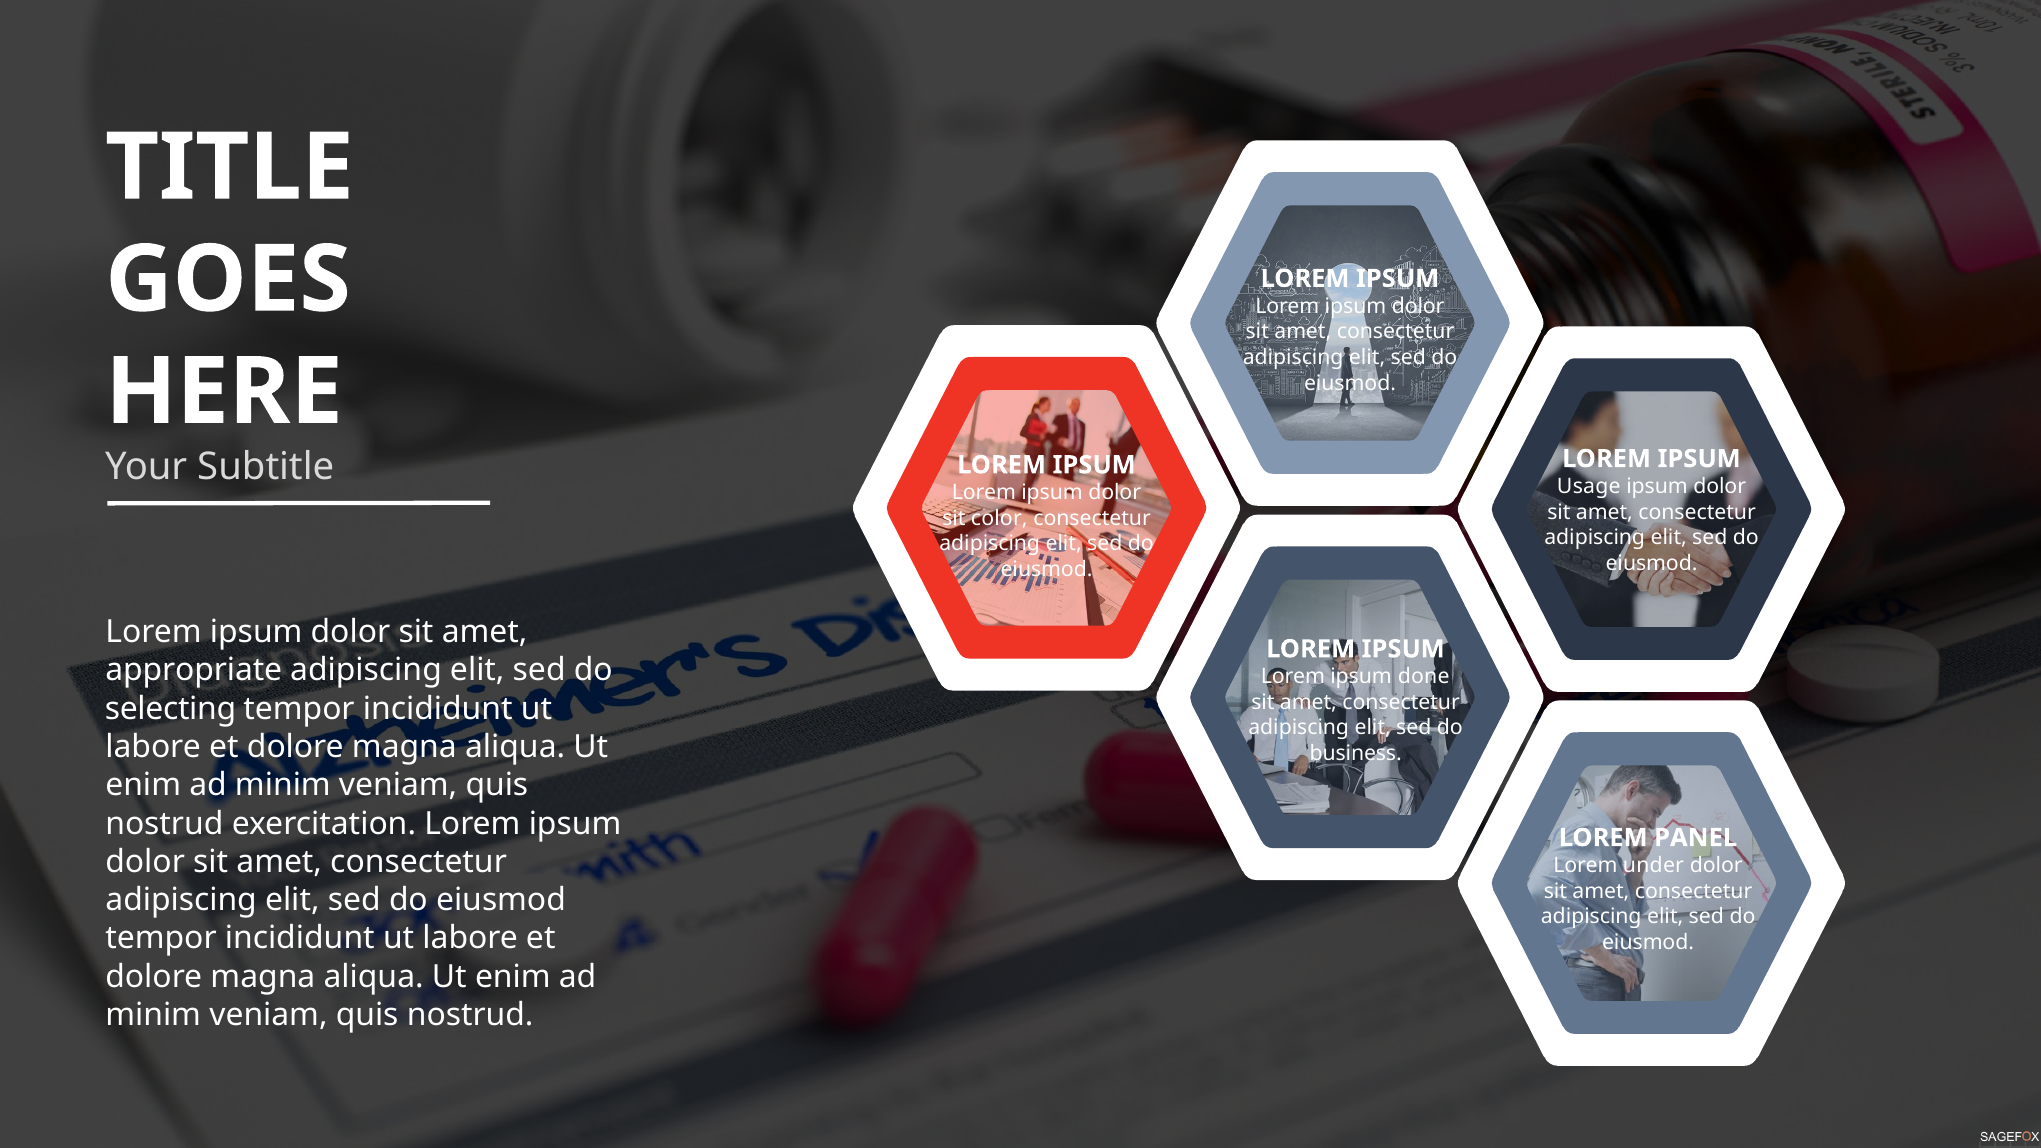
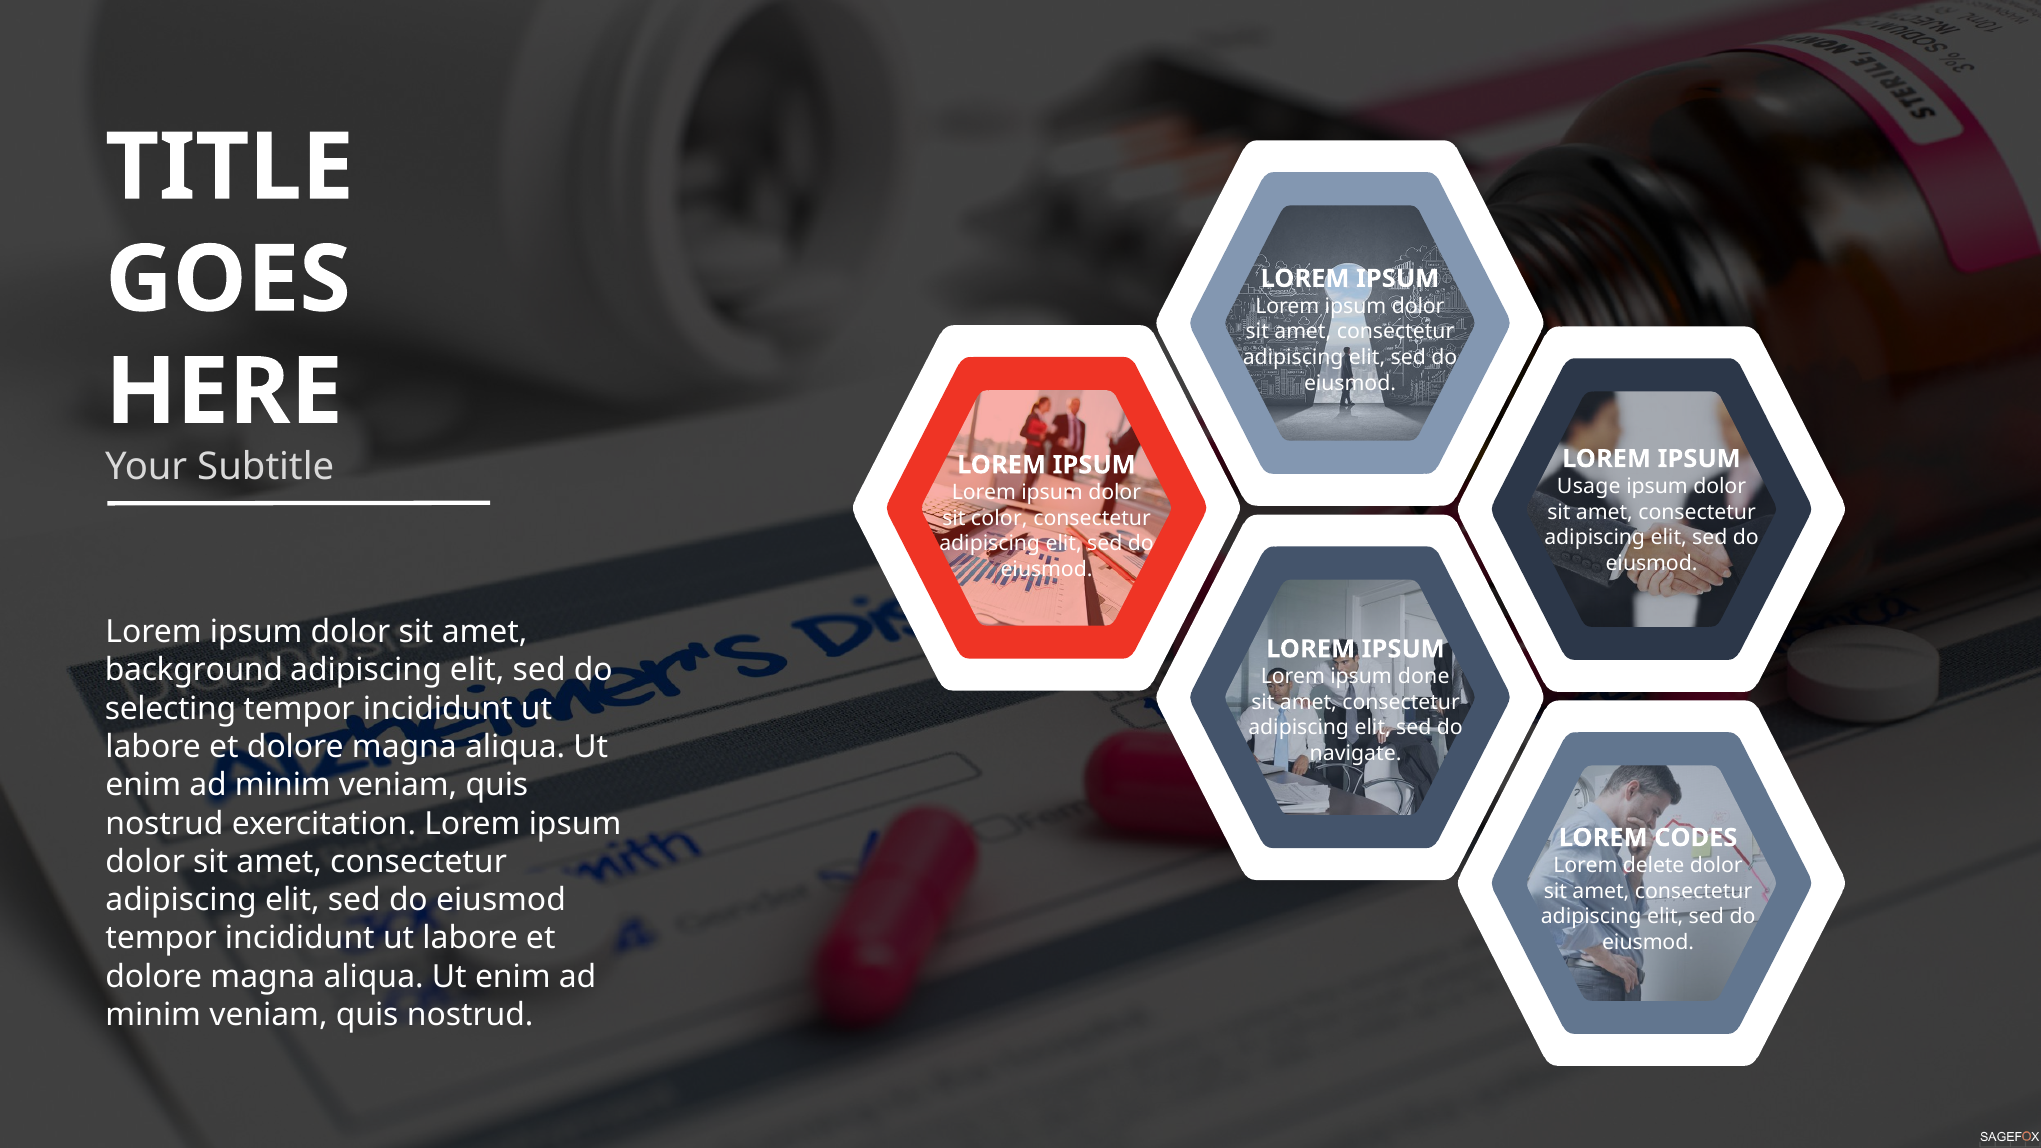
appropriate: appropriate -> background
business: business -> navigate
PANEL: PANEL -> CODES
under: under -> delete
